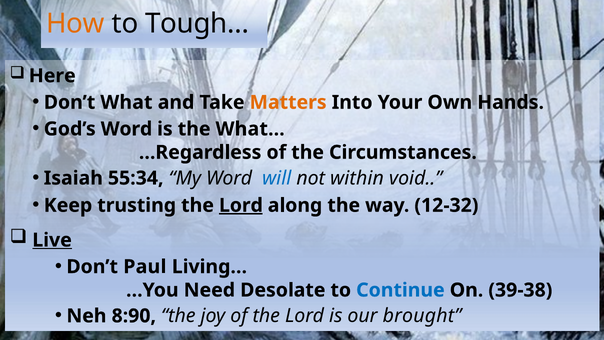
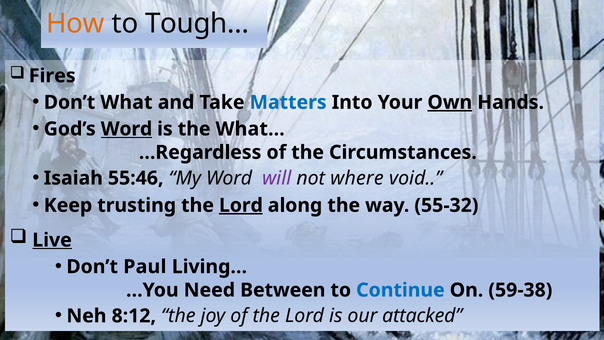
Here: Here -> Fires
Matters colour: orange -> blue
Own underline: none -> present
Word at (127, 129) underline: none -> present
55:34: 55:34 -> 55:46
will colour: blue -> purple
within: within -> where
12-32: 12-32 -> 55-32
Desolate: Desolate -> Between
39-38: 39-38 -> 59-38
8:90: 8:90 -> 8:12
brought: brought -> attacked
